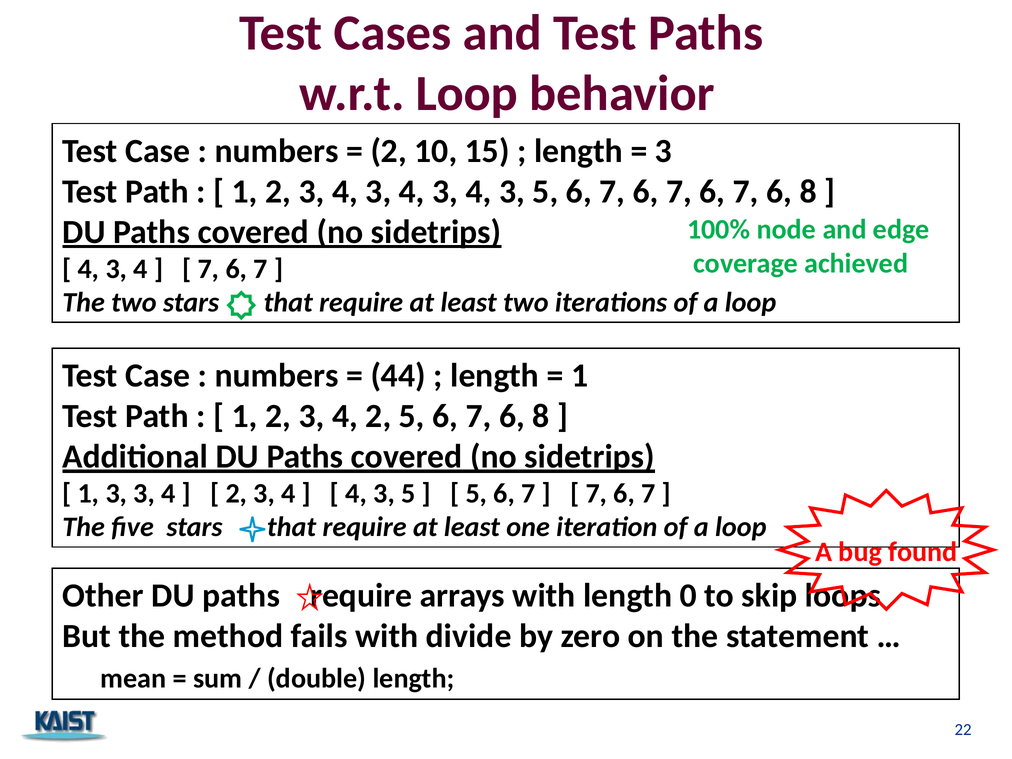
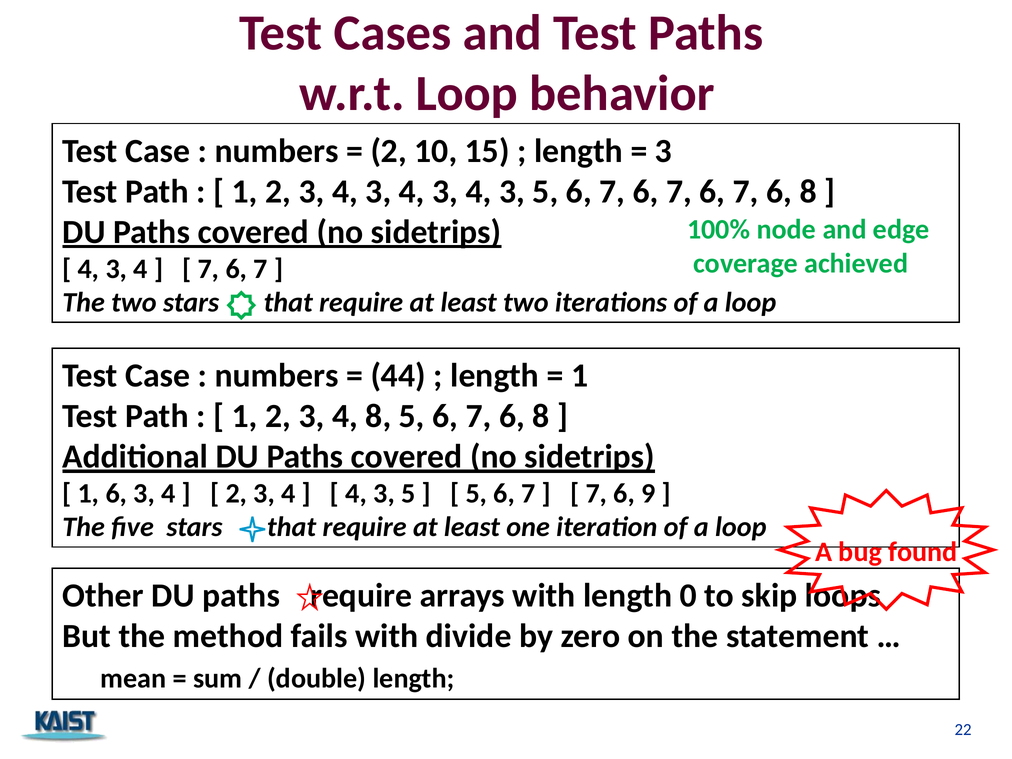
4 2: 2 -> 8
1 3: 3 -> 6
7 at (648, 493): 7 -> 9
